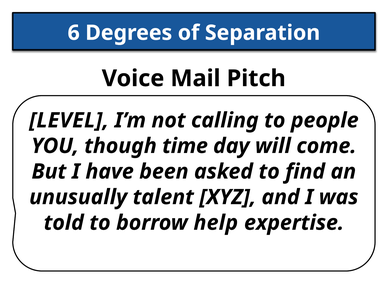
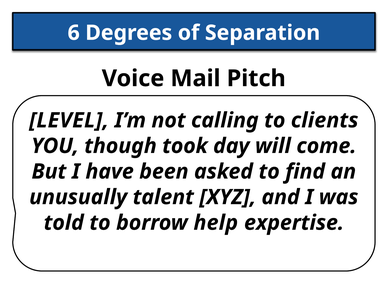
people: people -> clients
time: time -> took
